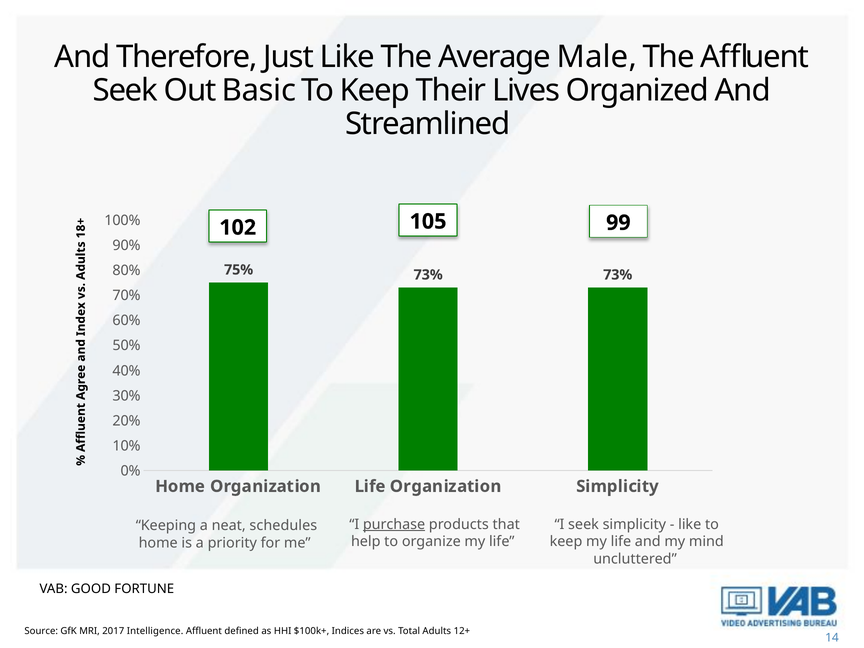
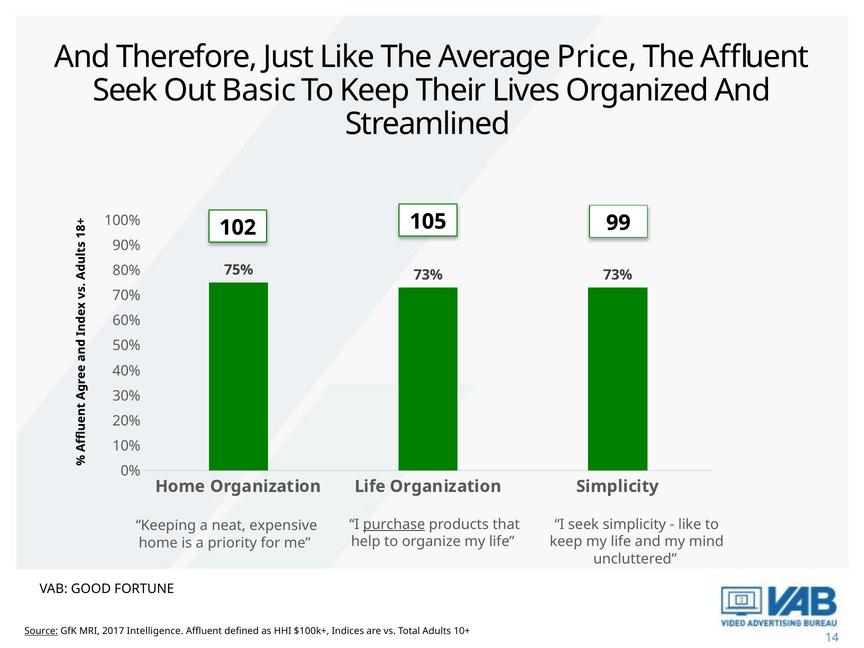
Male: Male -> Price
schedules: schedules -> expensive
Source underline: none -> present
12+: 12+ -> 10+
